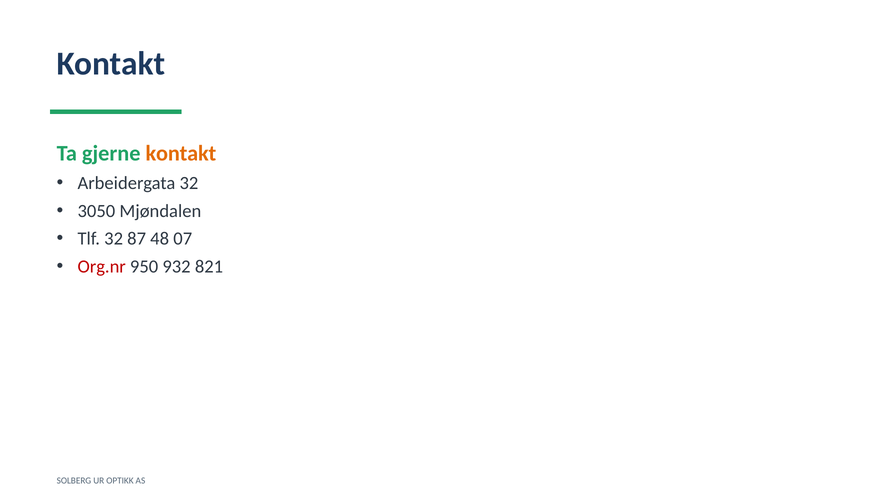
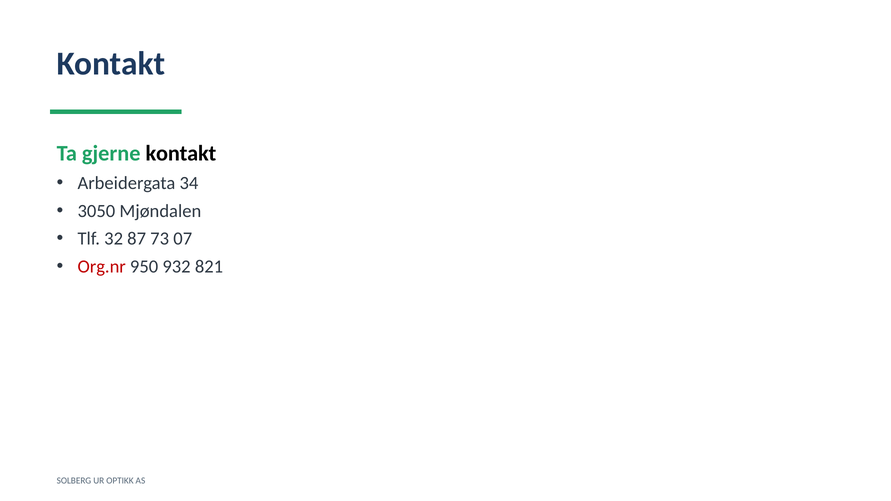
kontakt at (181, 153) colour: orange -> black
Arbeidergata 32: 32 -> 34
48: 48 -> 73
